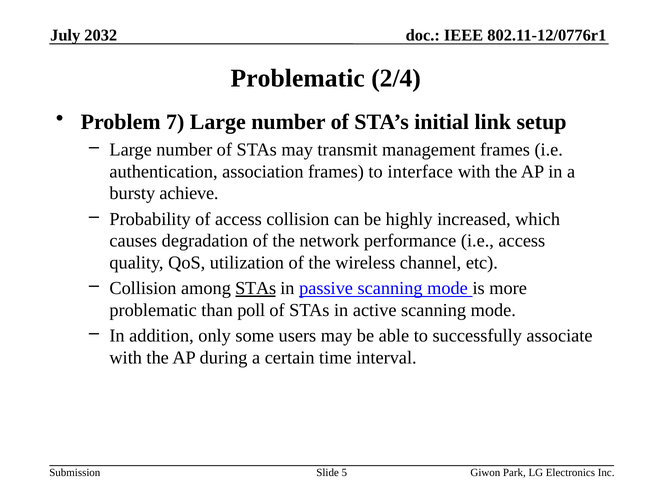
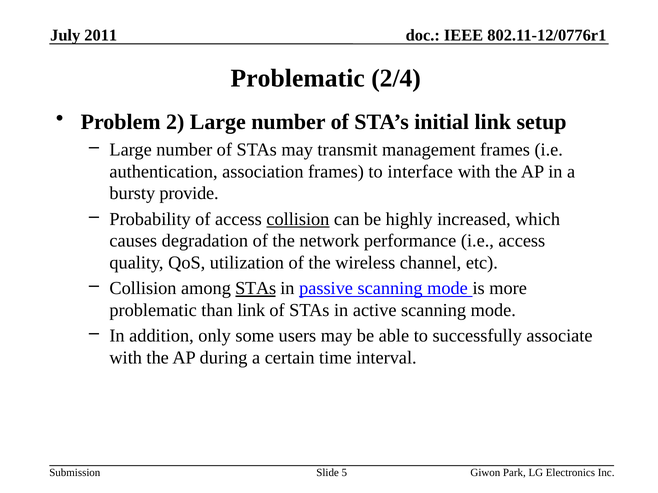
2032: 2032 -> 2011
7: 7 -> 2
achieve: achieve -> provide
collision at (298, 219) underline: none -> present
than poll: poll -> link
